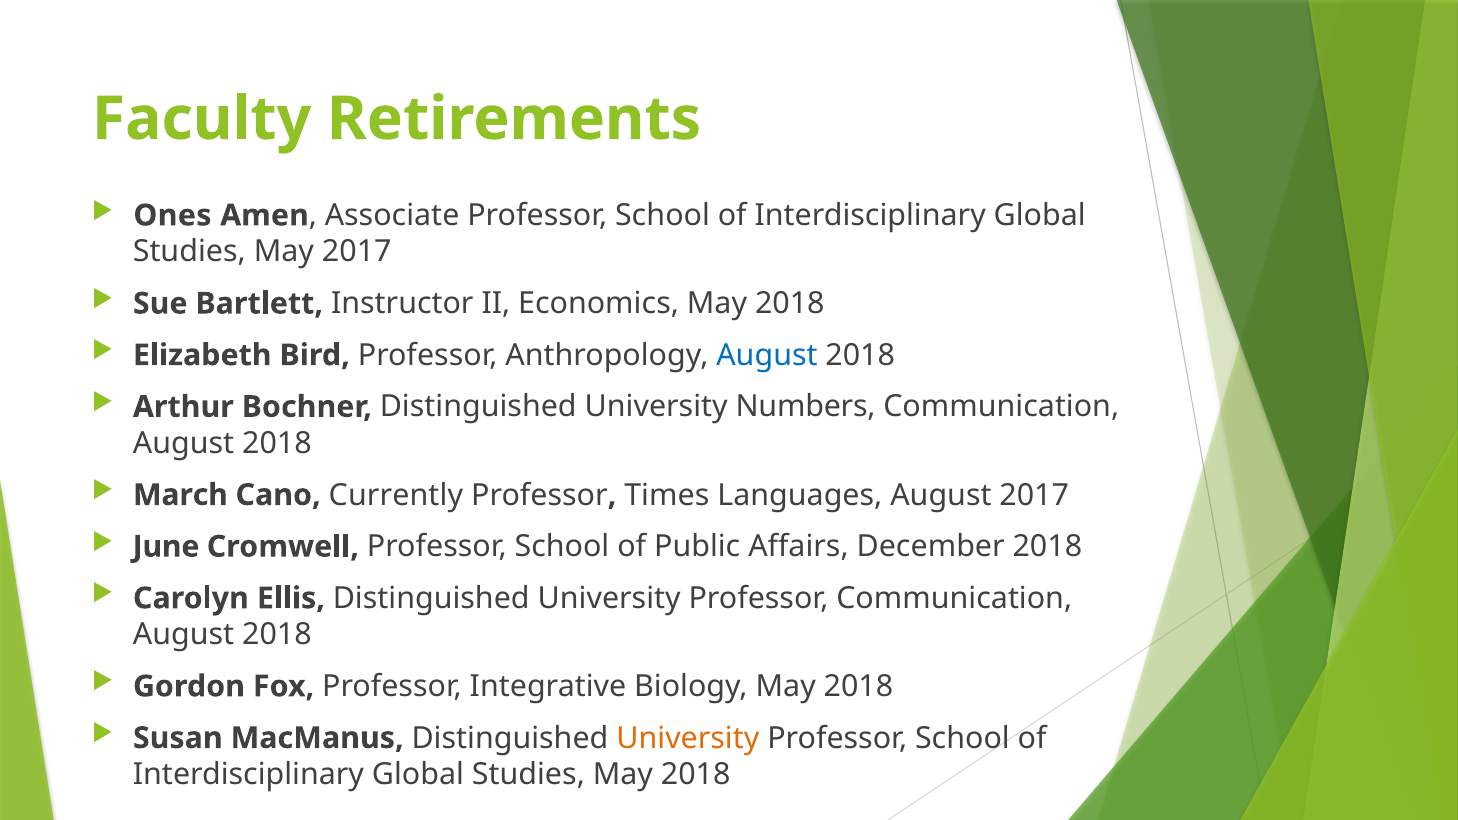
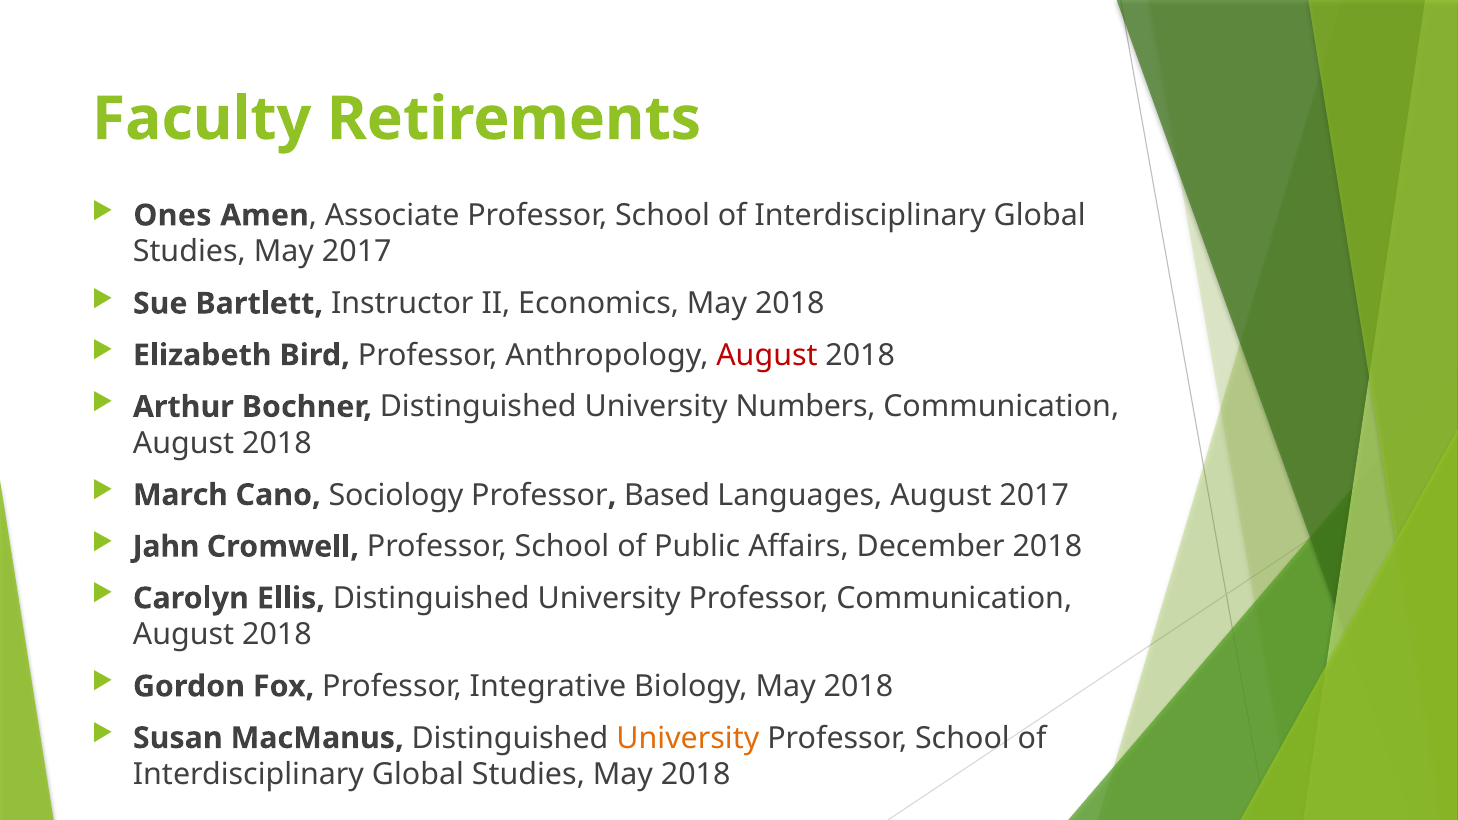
August at (767, 355) colour: blue -> red
Currently: Currently -> Sociology
Times: Times -> Based
June: June -> Jahn
